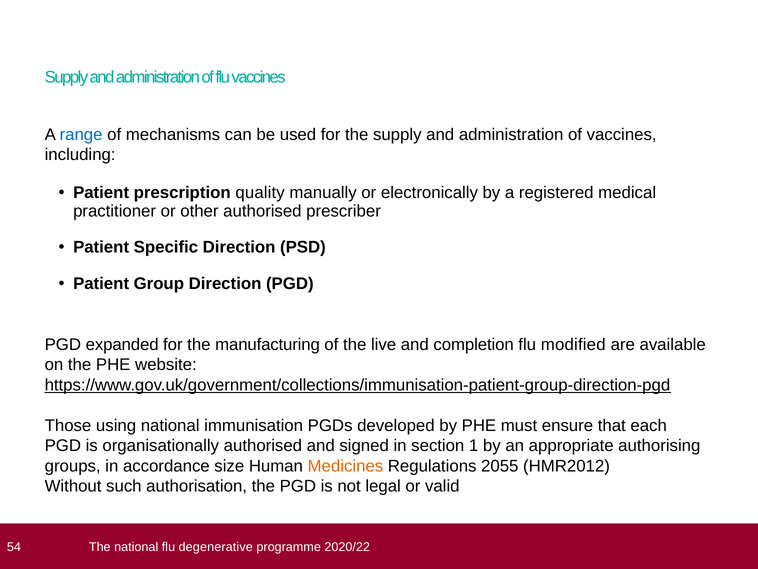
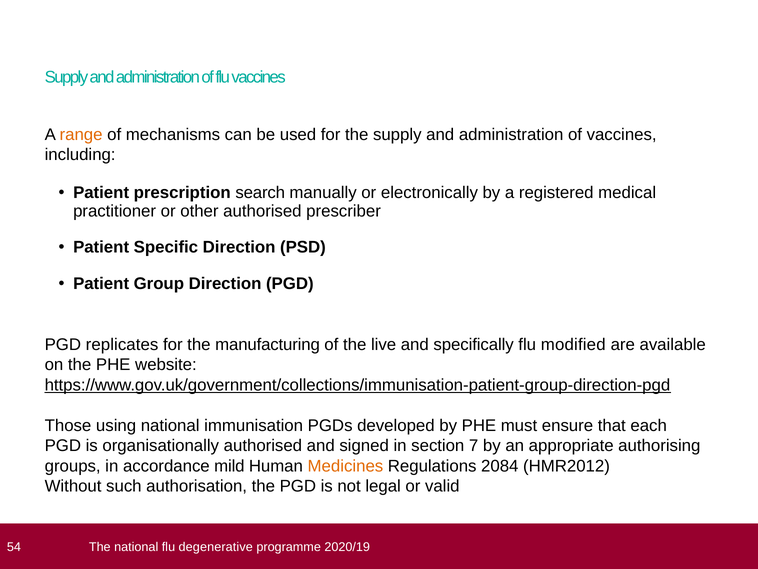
range colour: blue -> orange
quality: quality -> search
expanded: expanded -> replicates
completion: completion -> specifically
1: 1 -> 7
size: size -> mild
2055: 2055 -> 2084
2020/22: 2020/22 -> 2020/19
